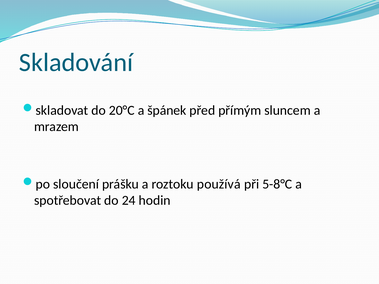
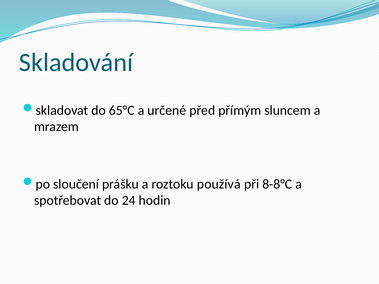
20°C: 20°C -> 65°C
špánek: špánek -> určené
5-8°C: 5-8°C -> 8-8°C
